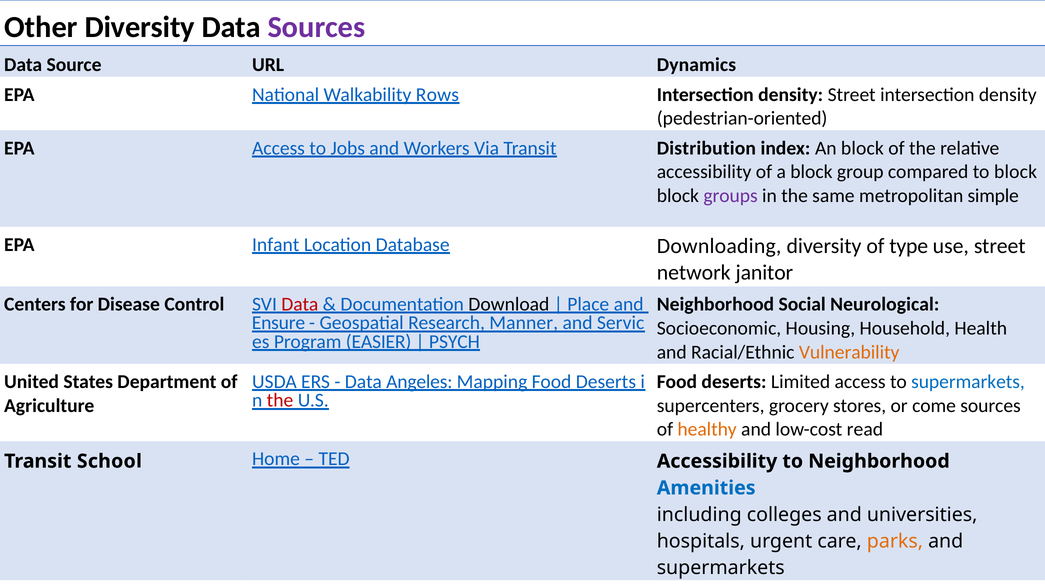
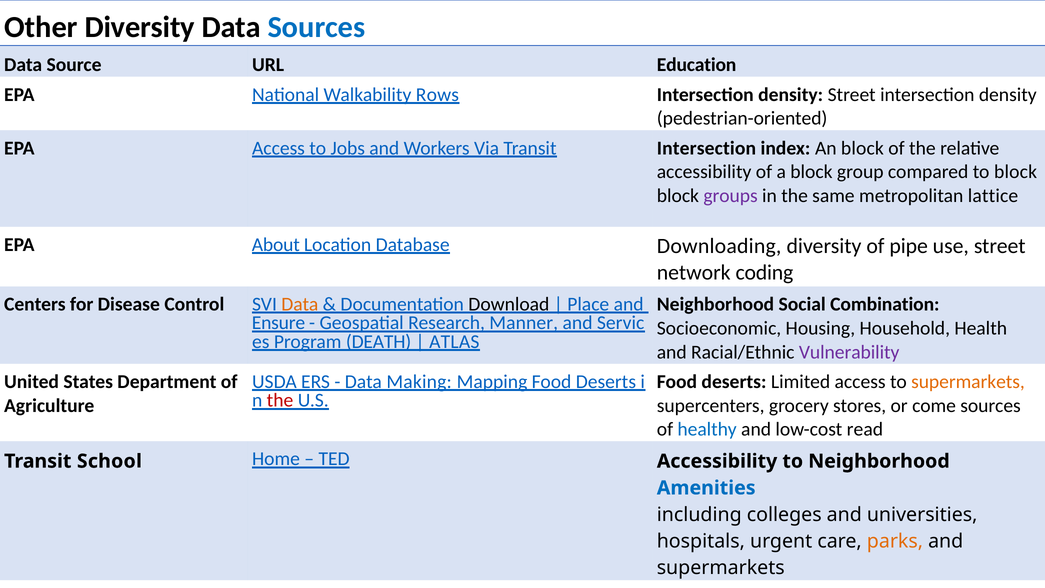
Sources at (317, 27) colour: purple -> blue
Dynamics: Dynamics -> Education
Transit Distribution: Distribution -> Intersection
simple: simple -> lattice
Infant: Infant -> About
type: type -> pipe
janitor: janitor -> coding
Data at (300, 304) colour: red -> orange
Neurological: Neurological -> Combination
Program EASIER: EASIER -> DEATH
PSYCH: PSYCH -> ATLAS
Vulnerability colour: orange -> purple
Angeles: Angeles -> Making
supermarkets at (968, 381) colour: blue -> orange
healthy colour: orange -> blue
